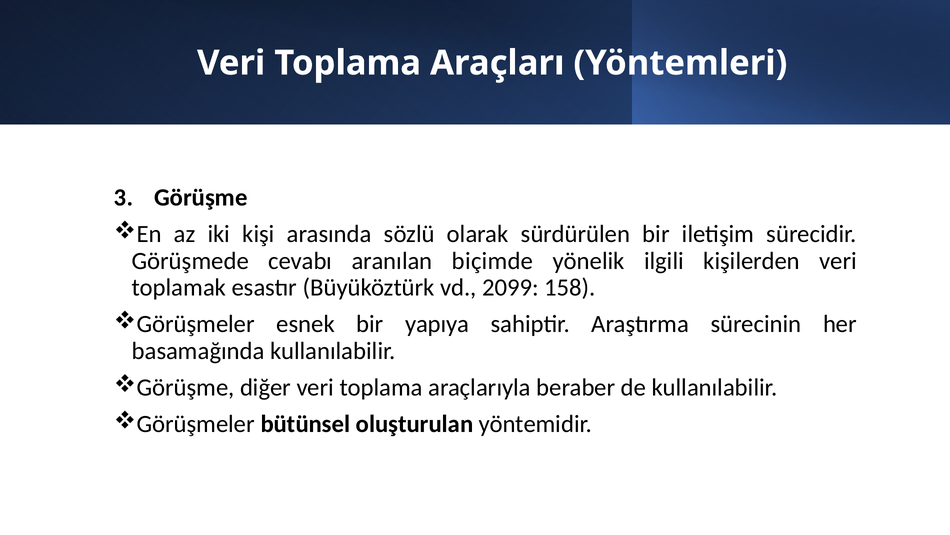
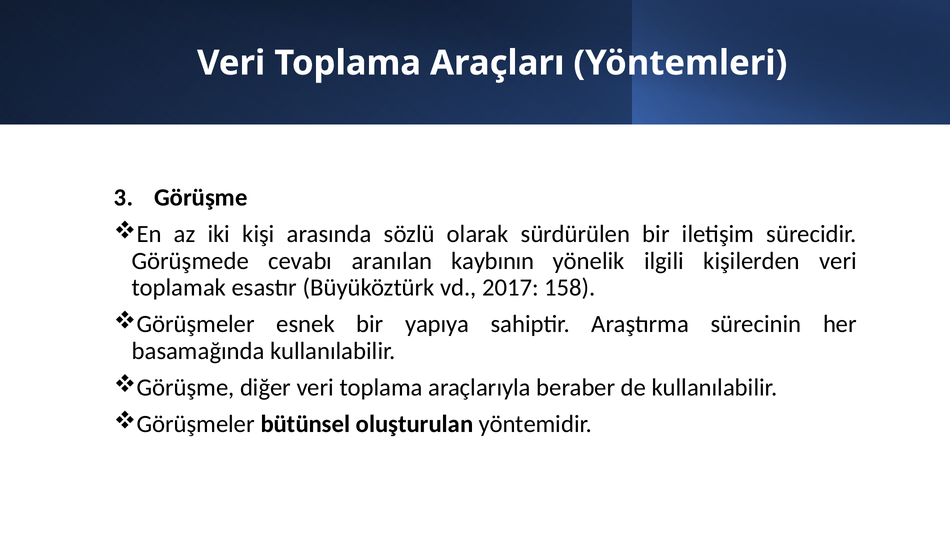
biçimde: biçimde -> kaybının
2099: 2099 -> 2017
